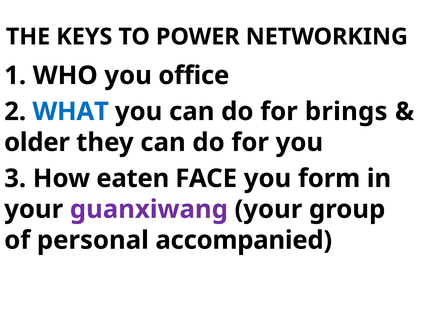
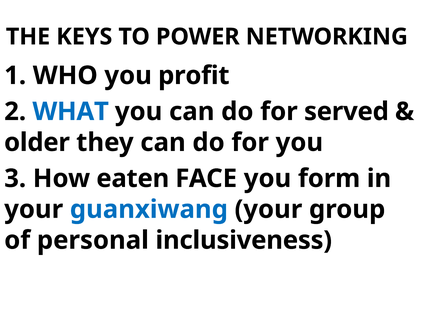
office: office -> profit
brings: brings -> served
guanxiwang colour: purple -> blue
accompanied: accompanied -> inclusiveness
